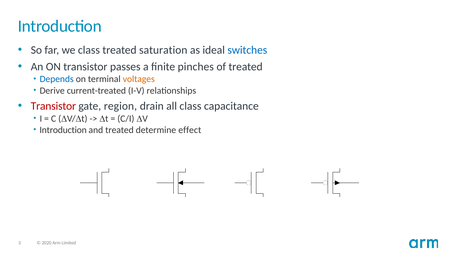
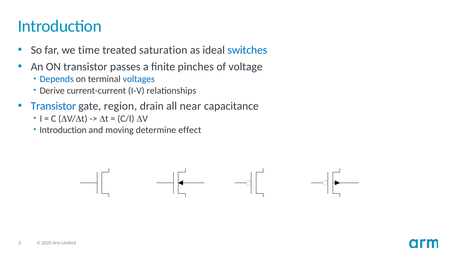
we class: class -> time
of treated: treated -> voltage
voltages colour: orange -> blue
current-treated: current-treated -> current-current
Transistor at (53, 106) colour: red -> blue
all class: class -> near
and treated: treated -> moving
